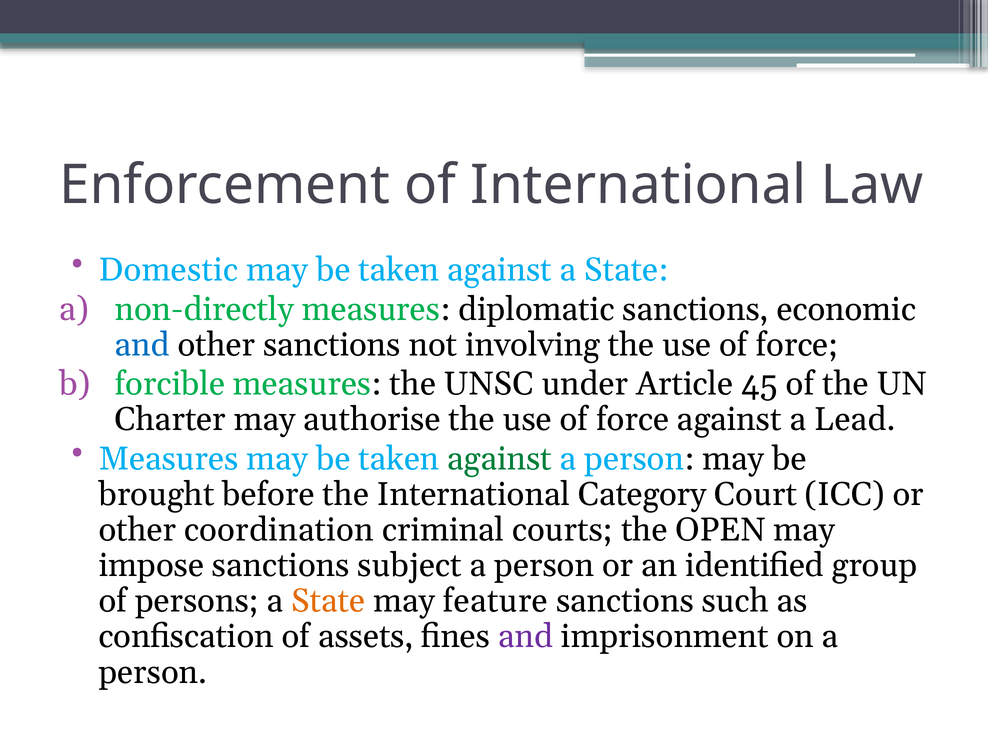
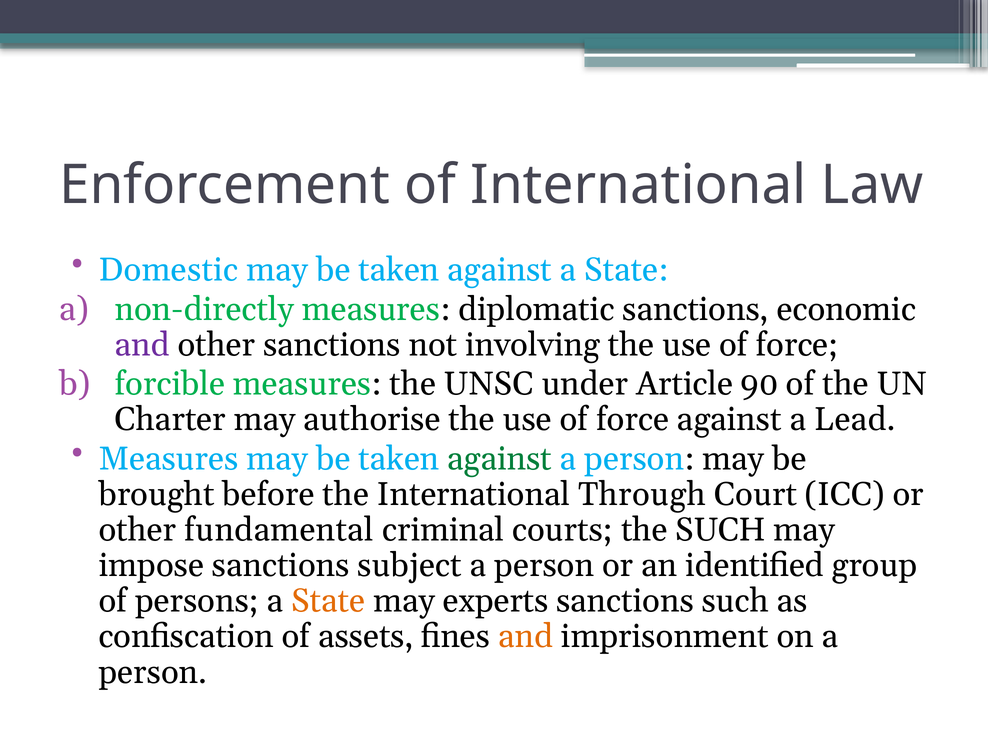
and at (142, 345) colour: blue -> purple
45: 45 -> 90
Category: Category -> Through
coordination: coordination -> fundamental
the OPEN: OPEN -> SUCH
feature: feature -> experts
and at (526, 637) colour: purple -> orange
